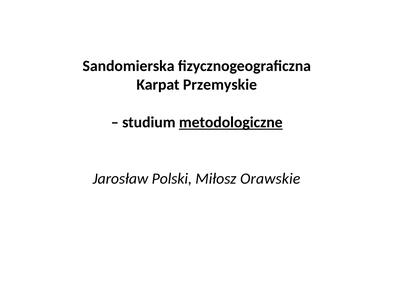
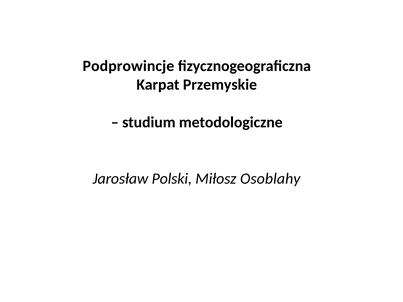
Sandomierska: Sandomierska -> Podprowincje
metodologiczne underline: present -> none
Orawskie: Orawskie -> Osoblahy
